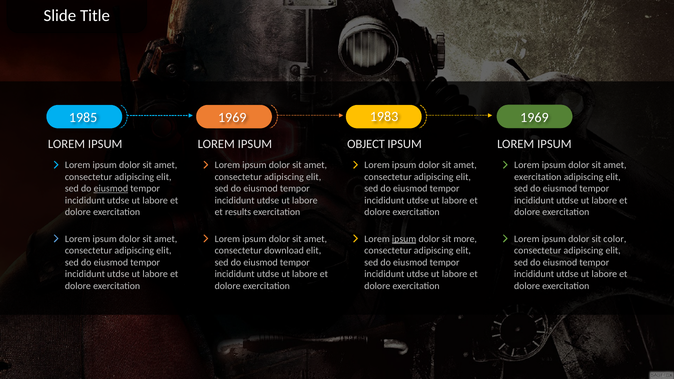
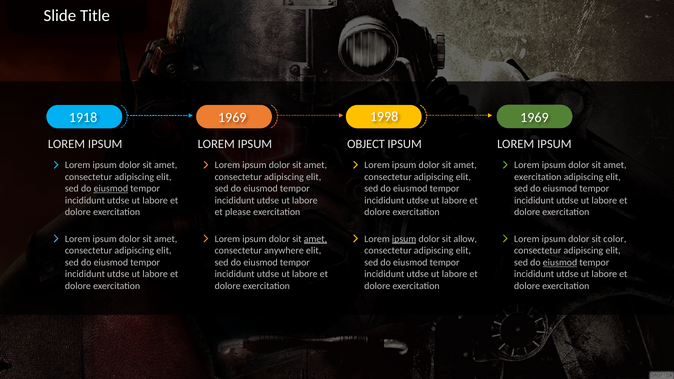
1985: 1985 -> 1918
1983: 1983 -> 1998
results: results -> please
amet at (315, 239) underline: none -> present
more: more -> allow
download: download -> anywhere
eiusmod at (560, 262) underline: none -> present
